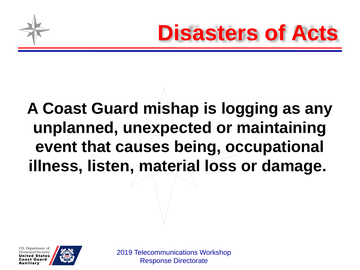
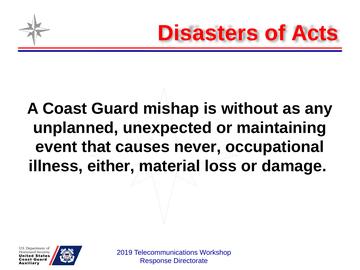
logging: logging -> without
being: being -> never
listen: listen -> either
